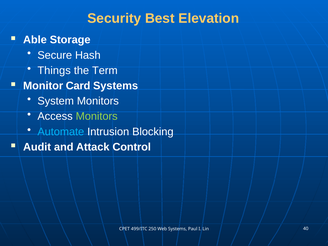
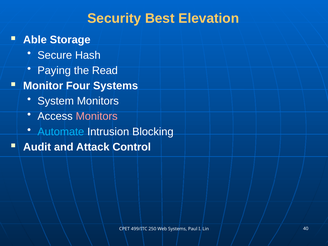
Things: Things -> Paying
Term: Term -> Read
Card: Card -> Four
Monitors at (97, 116) colour: light green -> pink
